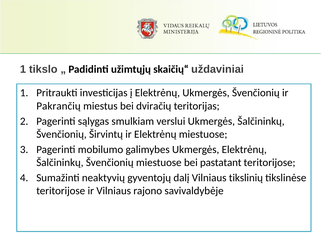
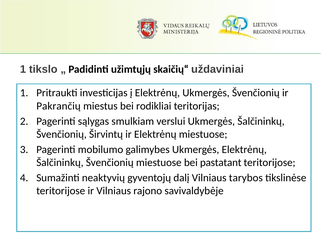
dviračių: dviračių -> rodikliai
tikslinių: tikslinių -> tarybos
